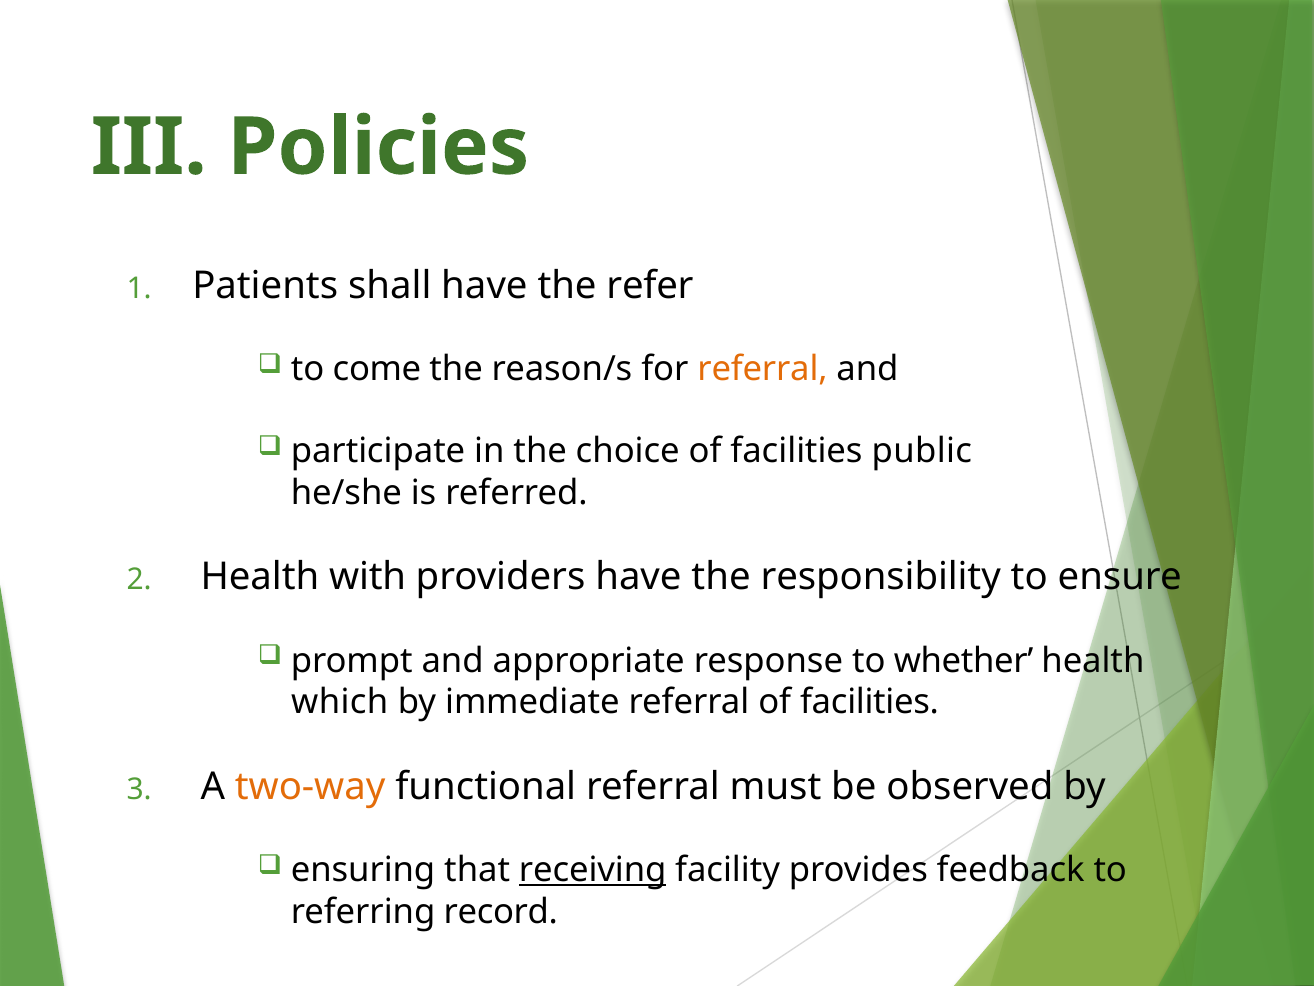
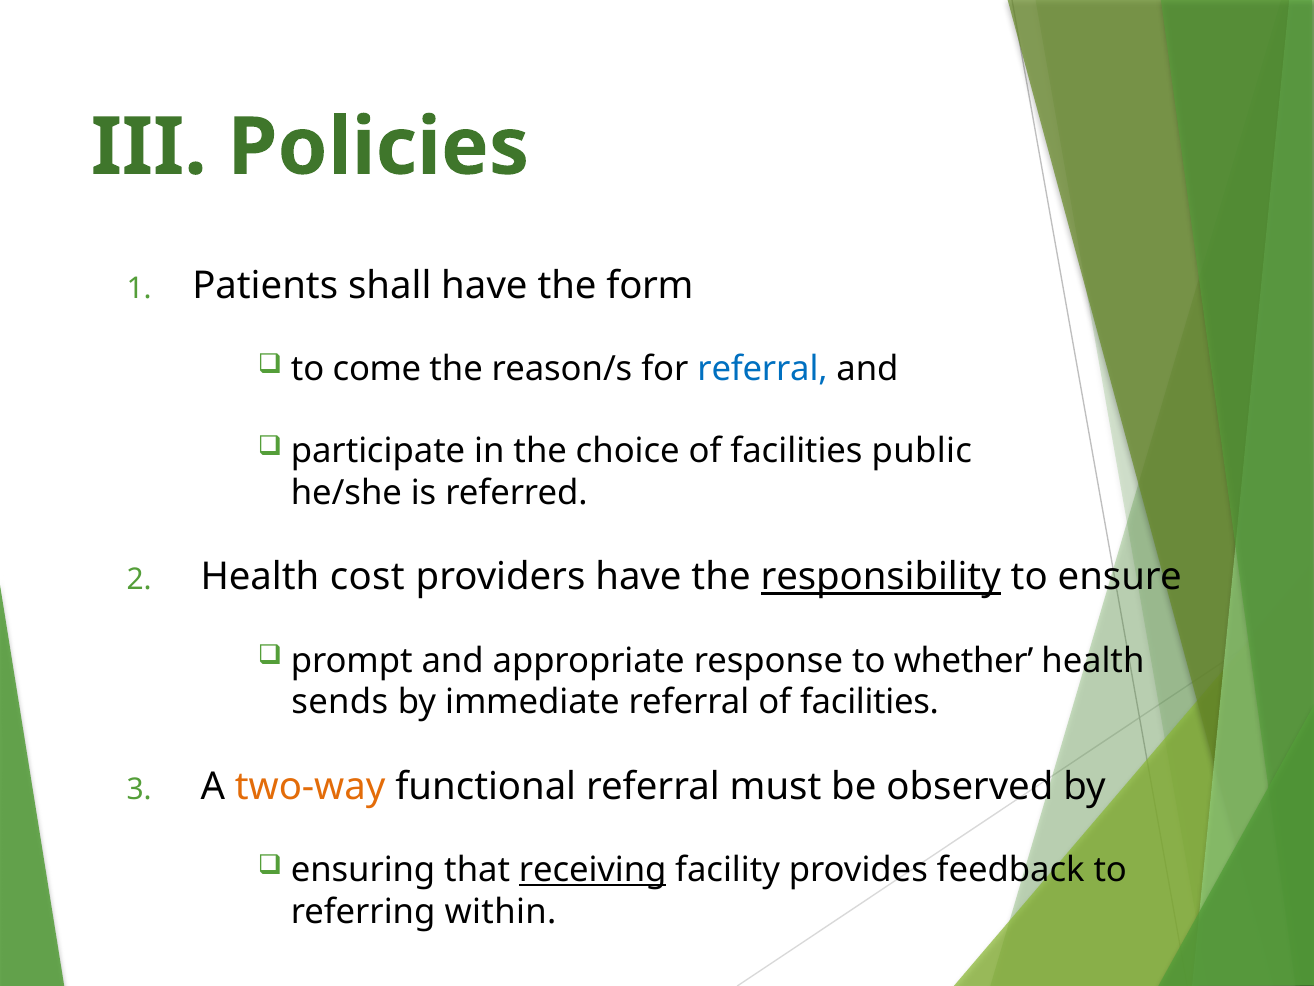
refer: refer -> form
referral at (762, 369) colour: orange -> blue
with: with -> cost
responsibility underline: none -> present
which: which -> sends
record: record -> within
